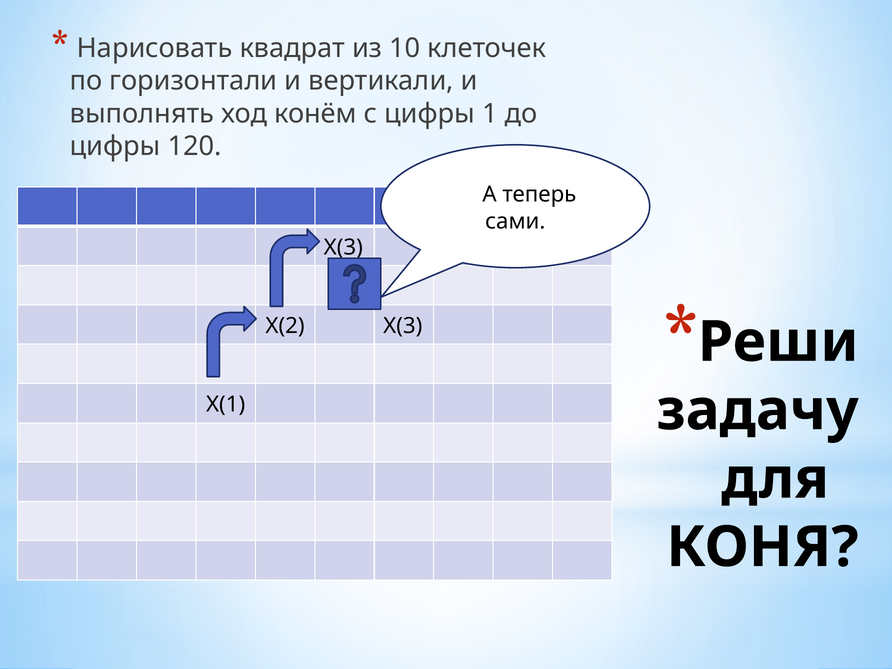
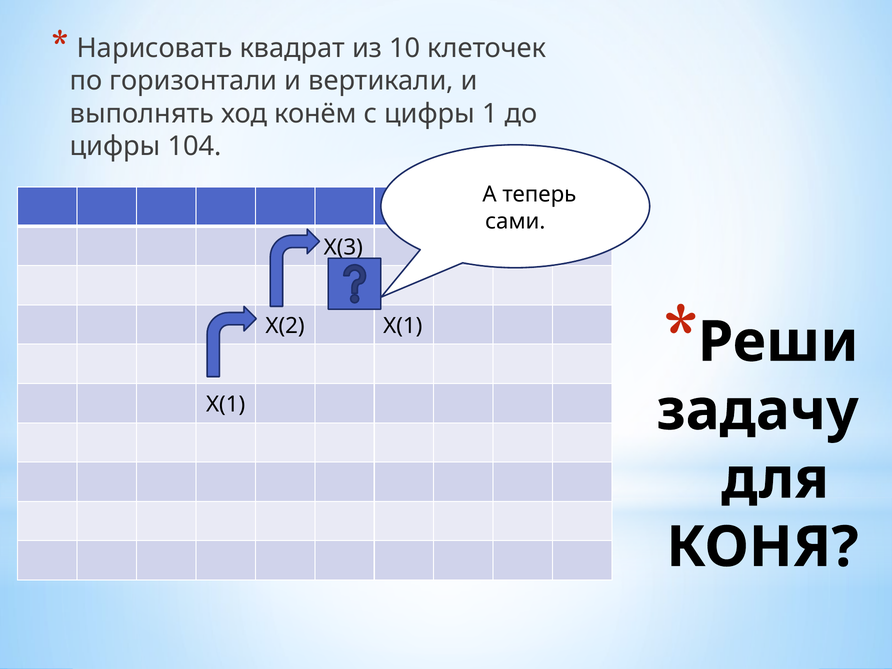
120: 120 -> 104
Х(2 Х(3: Х(3 -> Х(1
